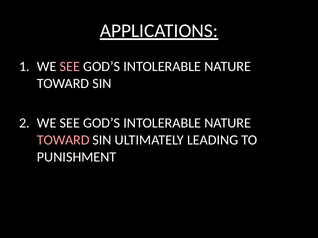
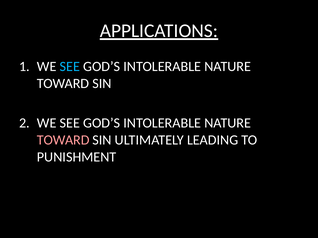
SEE at (70, 67) colour: pink -> light blue
